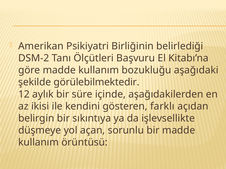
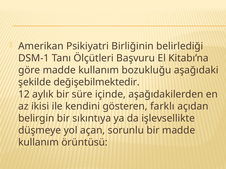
DSM-2: DSM-2 -> DSM-1
görülebilmektedir: görülebilmektedir -> değişebilmektedir
